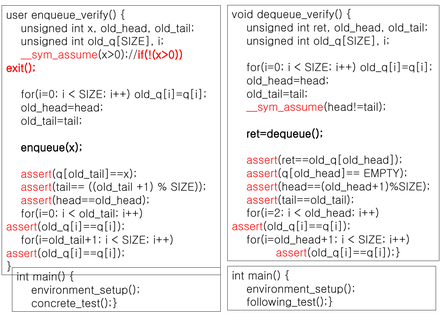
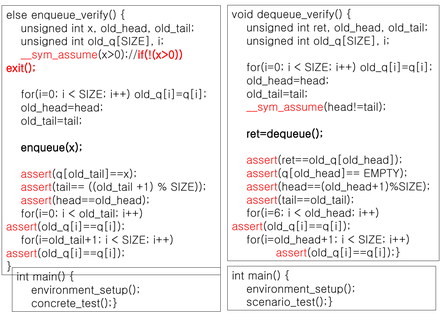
user: user -> else
for(i=2: for(i=2 -> for(i=6
following_test(: following_test( -> scenario_test(
